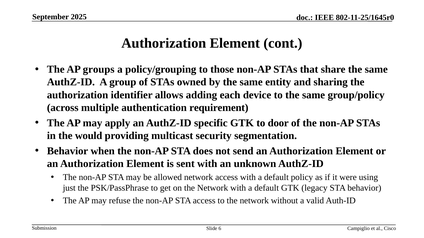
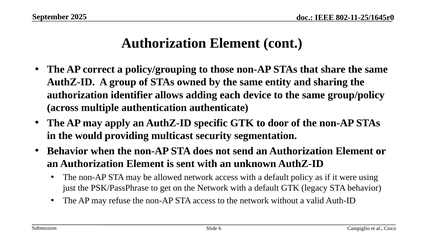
groups: groups -> correct
requirement: requirement -> authenticate
